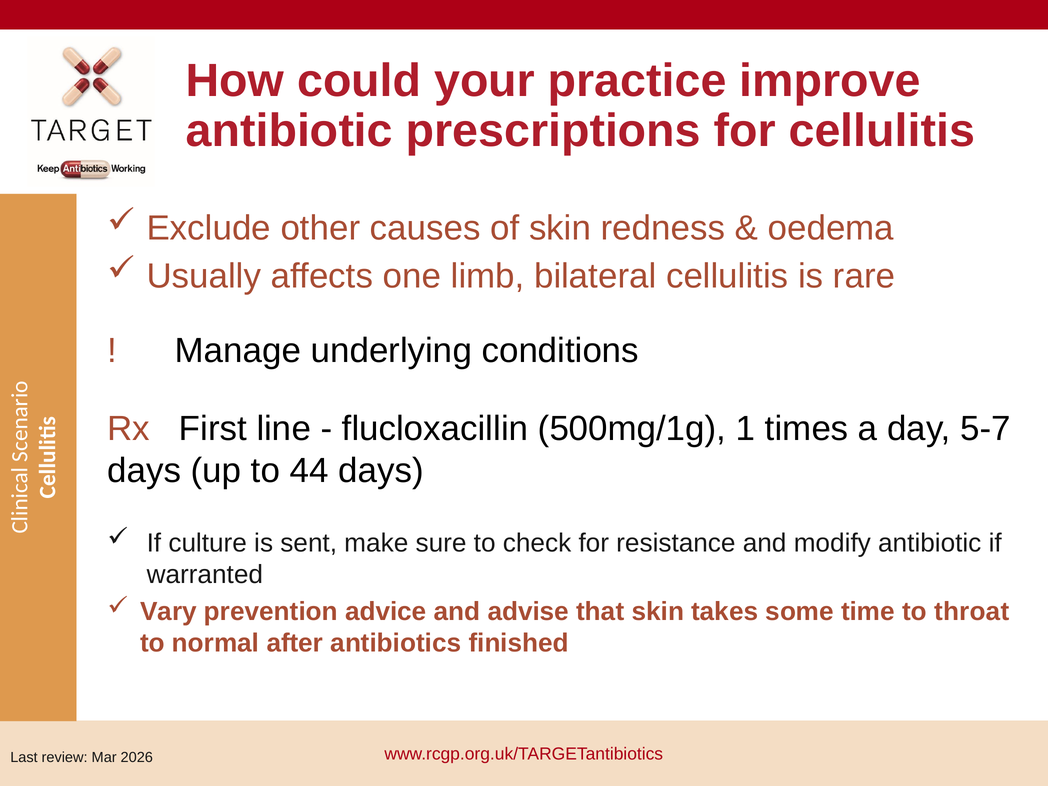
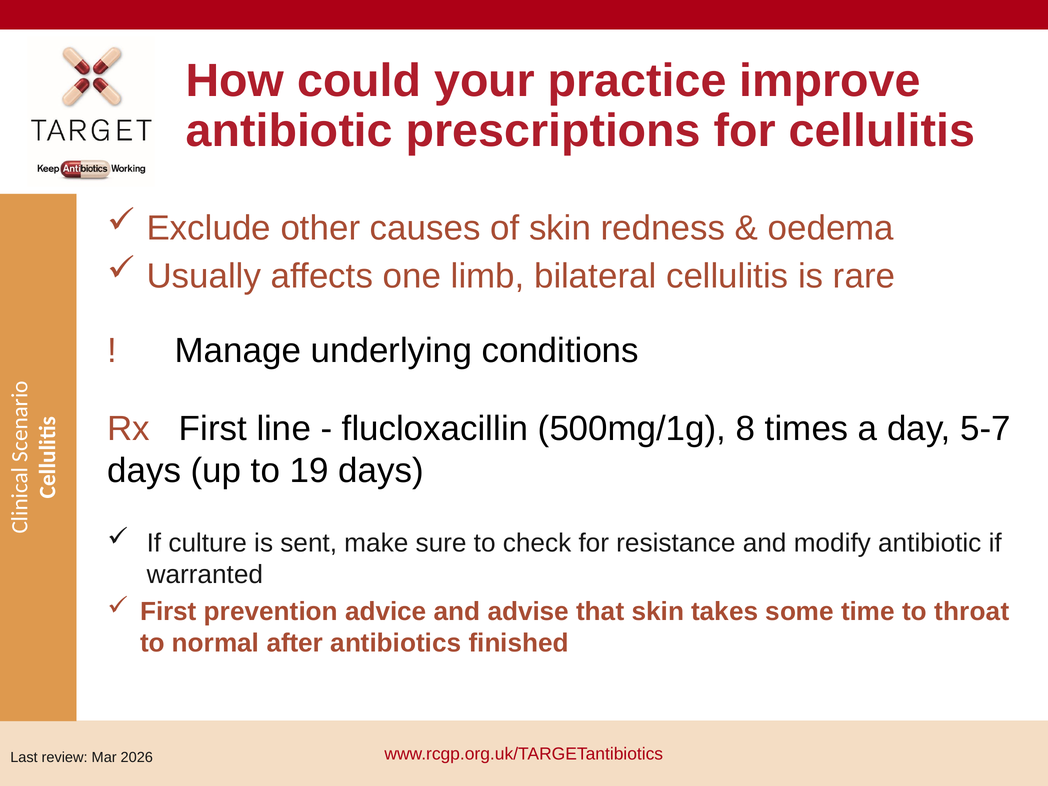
1: 1 -> 8
44: 44 -> 19
Vary at (168, 612): Vary -> First
